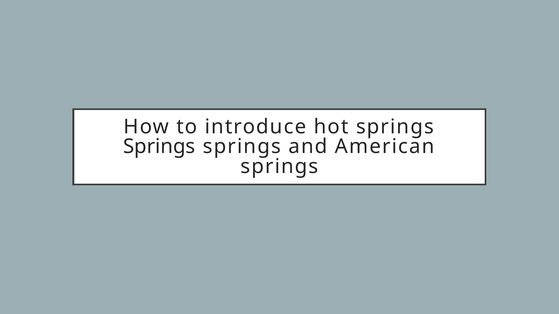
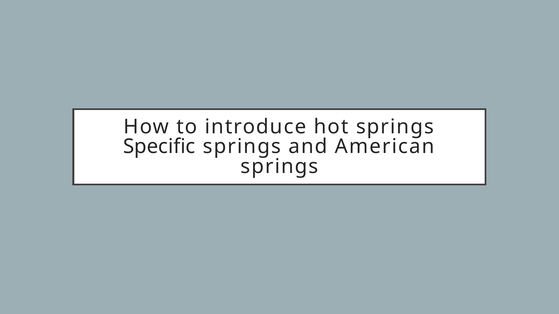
Springs at (159, 147): Springs -> Specific
